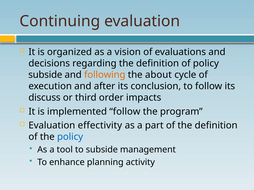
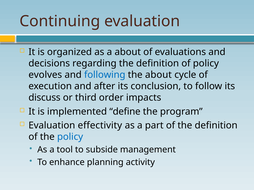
a vision: vision -> about
subside at (45, 75): subside -> evolves
following colour: orange -> blue
implemented follow: follow -> define
